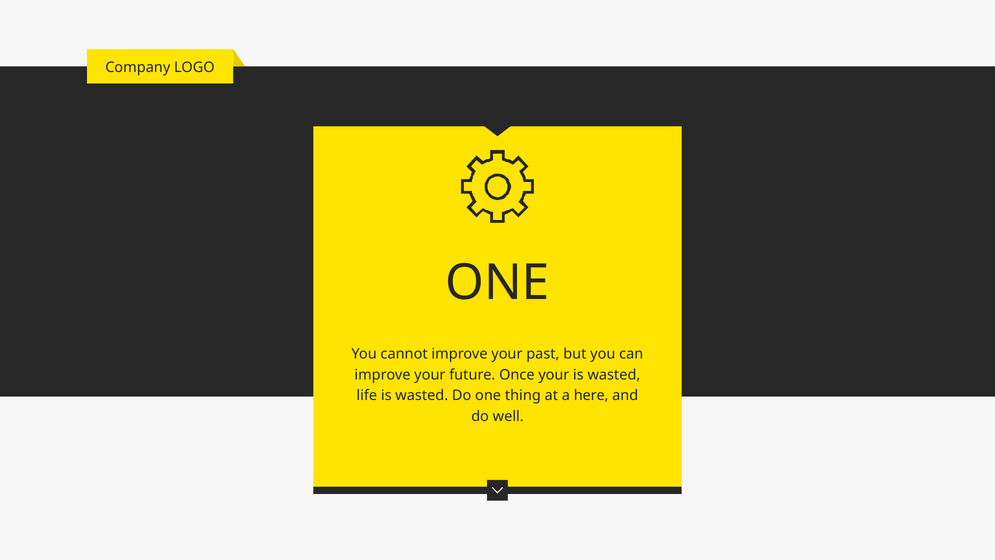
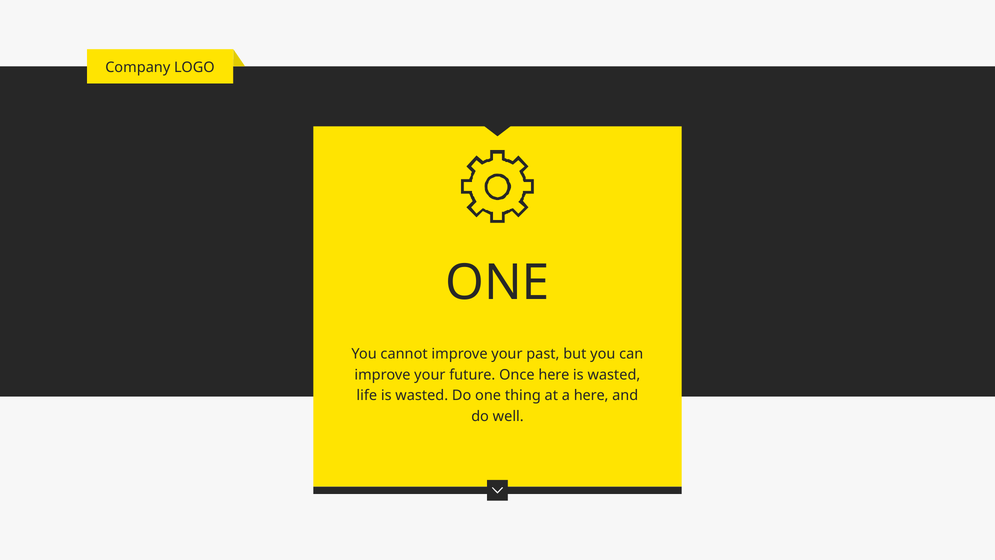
Once your: your -> here
